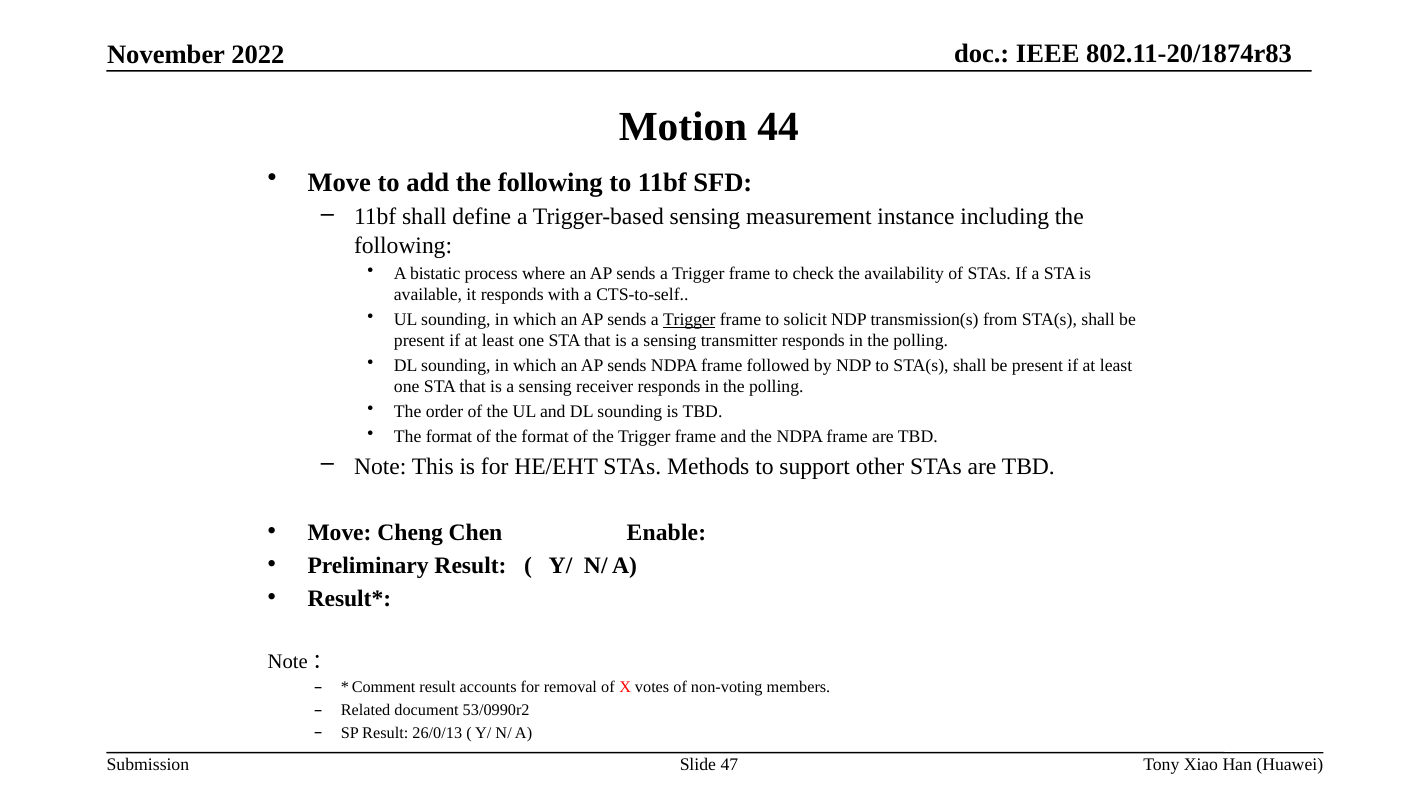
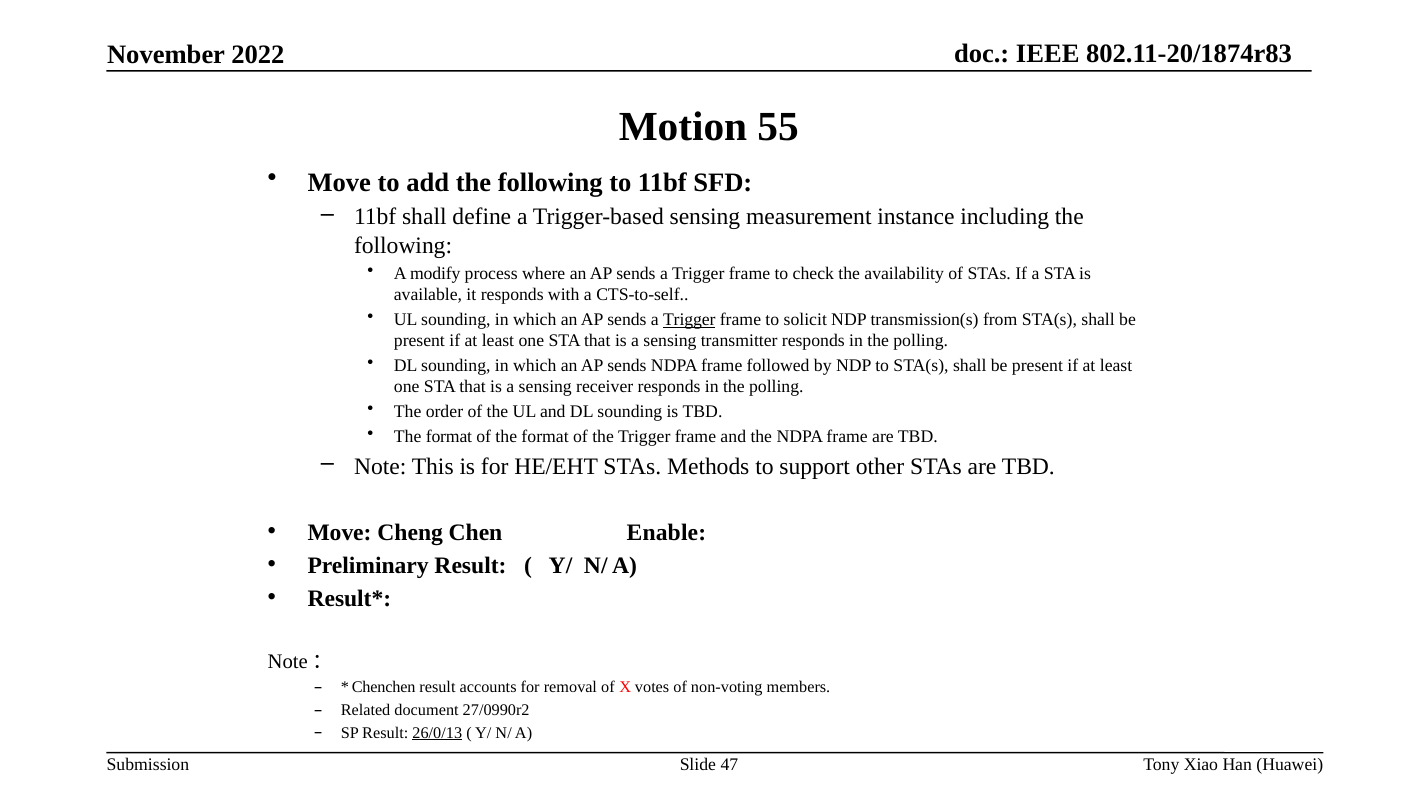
44: 44 -> 55
bistatic: bistatic -> modify
Comment: Comment -> Chenchen
53/0990r2: 53/0990r2 -> 27/0990r2
26/0/13 underline: none -> present
